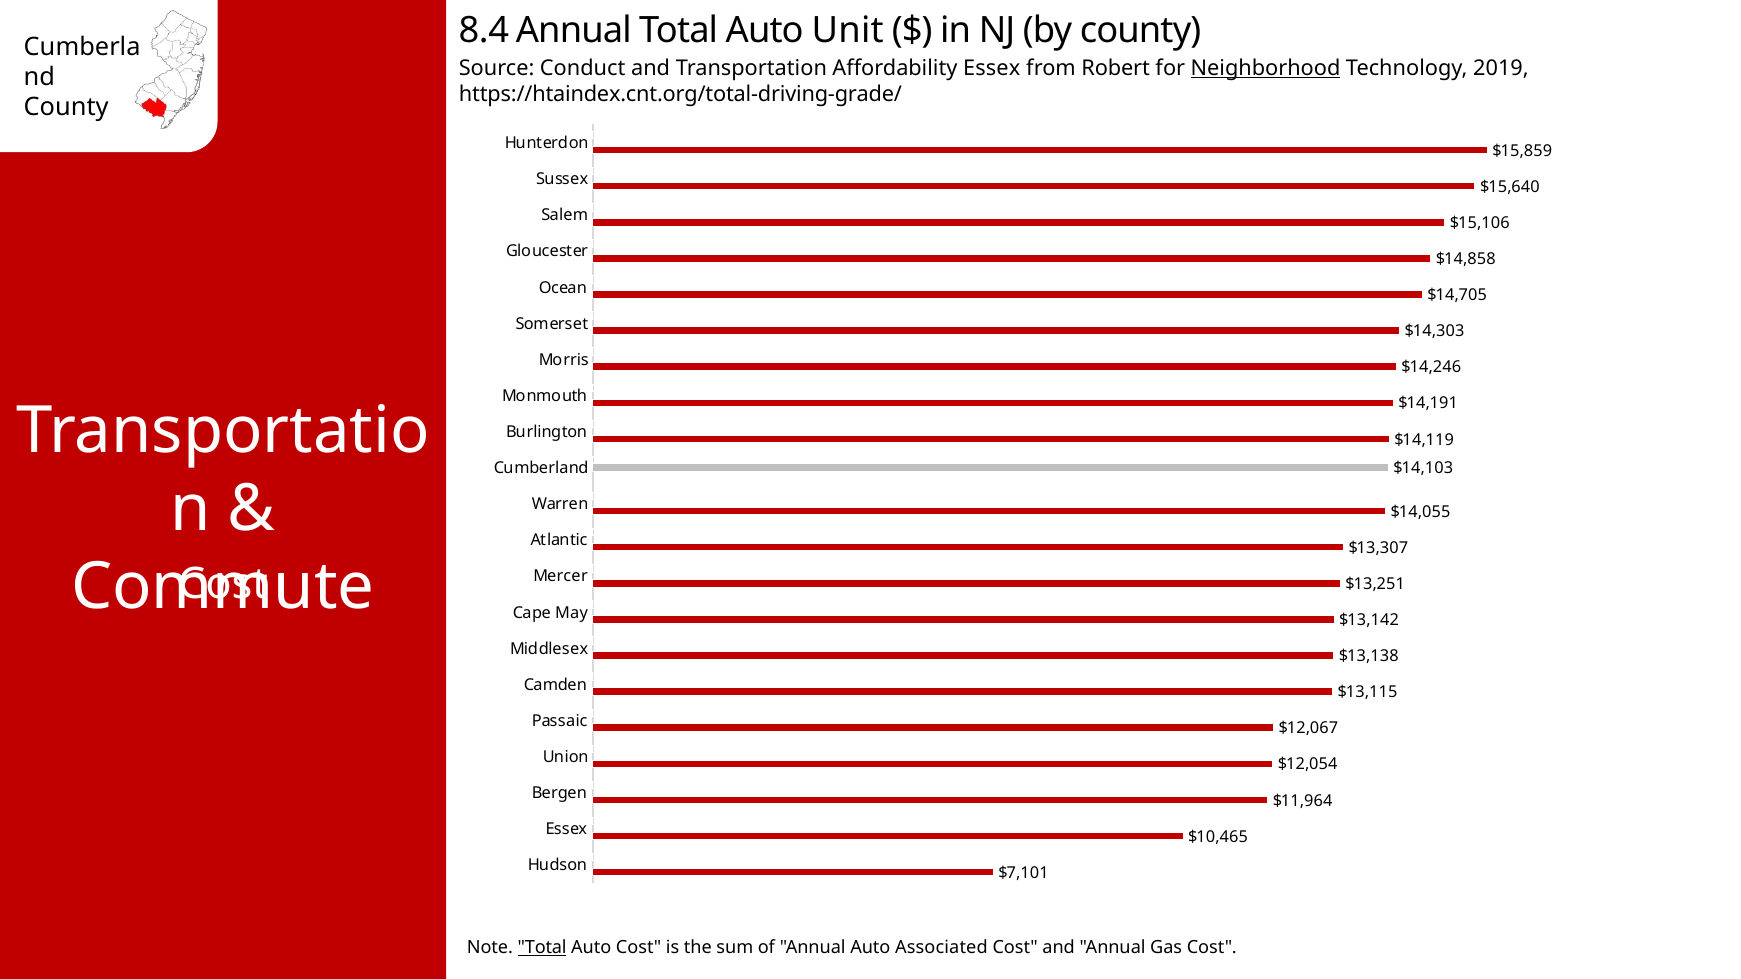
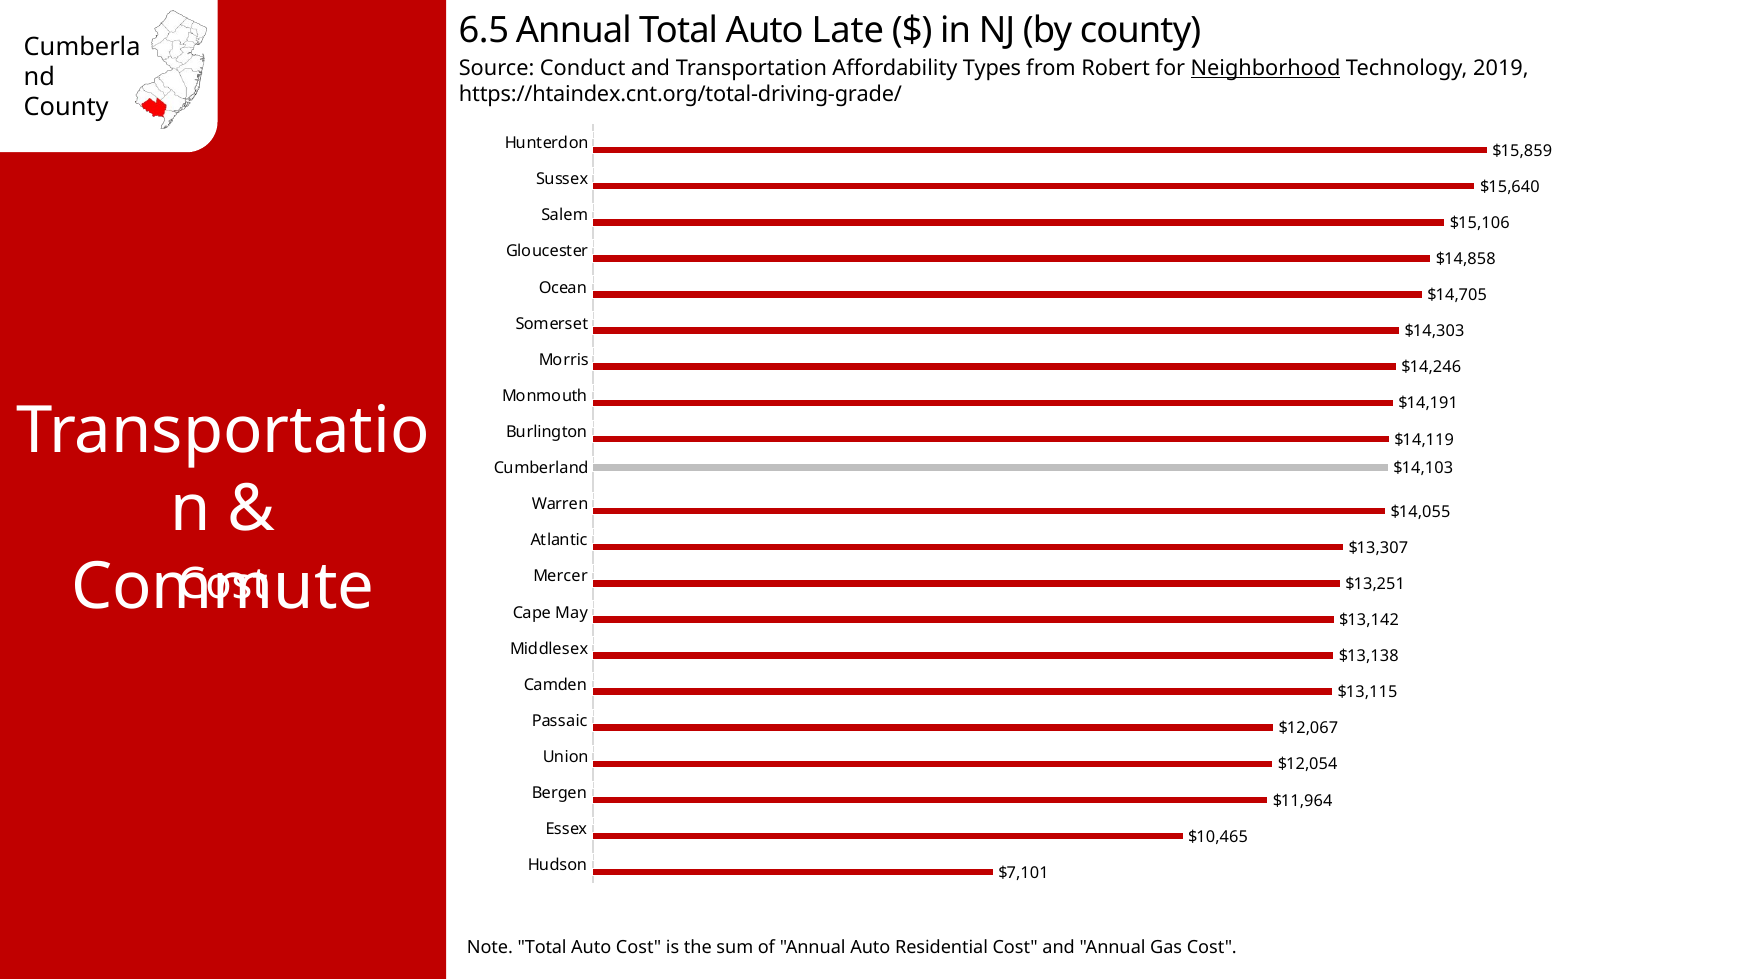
8.4: 8.4 -> 6.5
Unit: Unit -> Late
Affordability Essex: Essex -> Types
Total at (542, 948) underline: present -> none
Associated: Associated -> Residential
